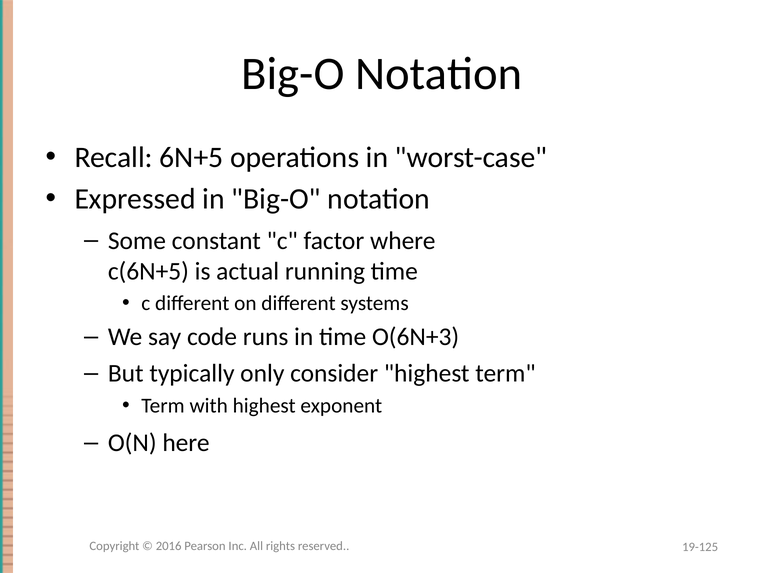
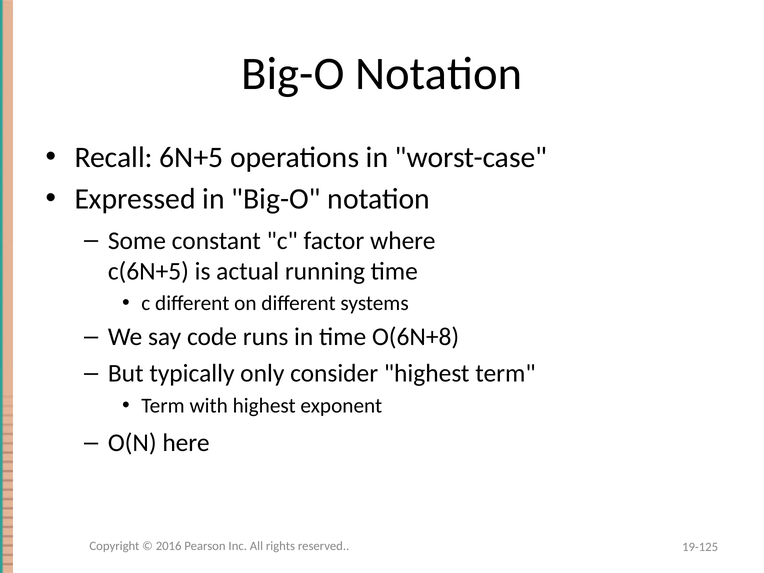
O(6N+3: O(6N+3 -> O(6N+8
